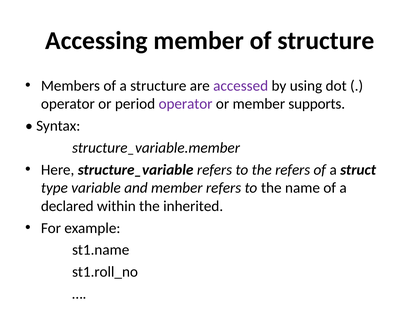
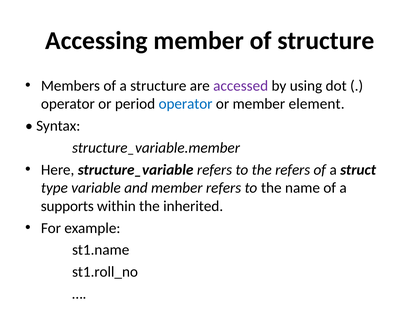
operator at (186, 104) colour: purple -> blue
supports: supports -> element
declared: declared -> supports
